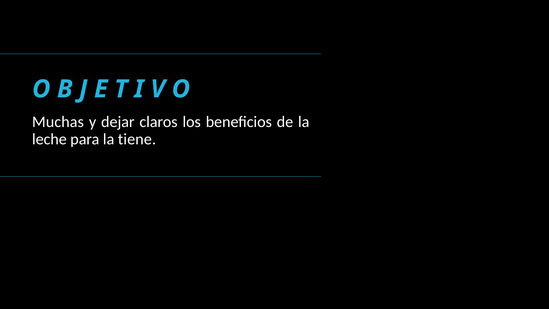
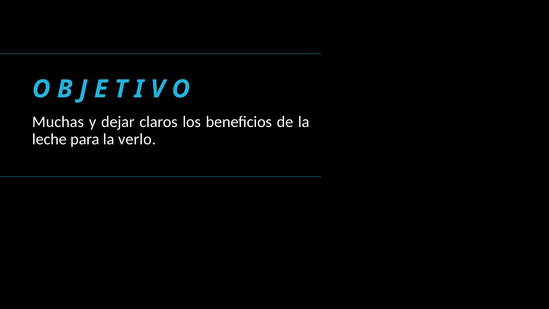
tiene: tiene -> verlo
